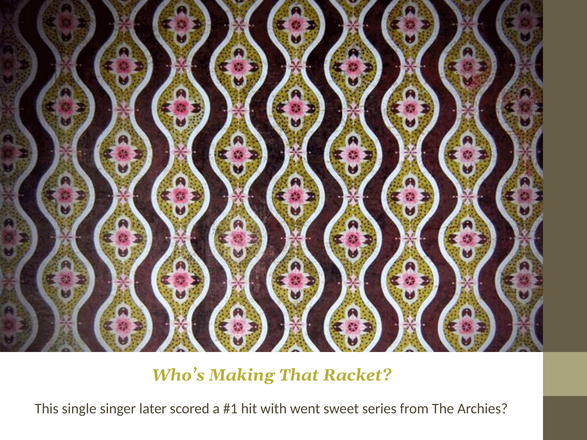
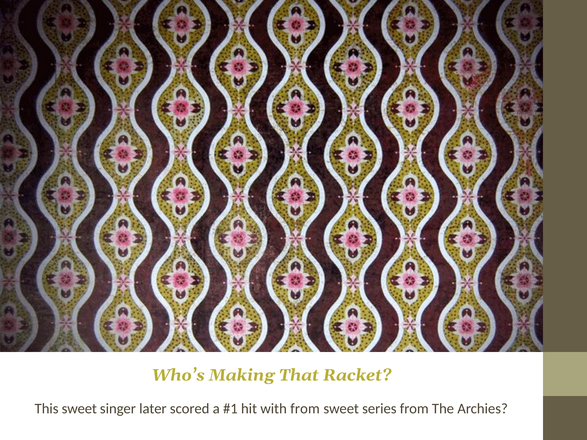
This single: single -> sweet
with went: went -> from
